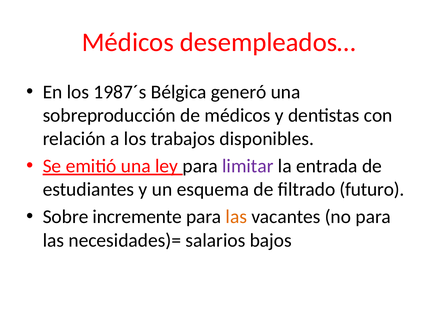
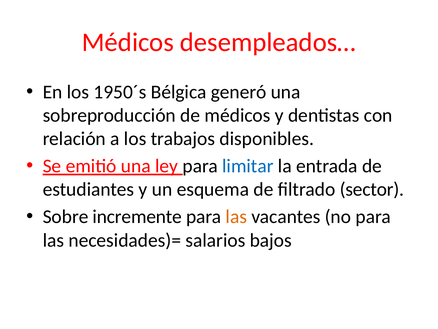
1987´s: 1987´s -> 1950´s
limitar colour: purple -> blue
futuro: futuro -> sector
